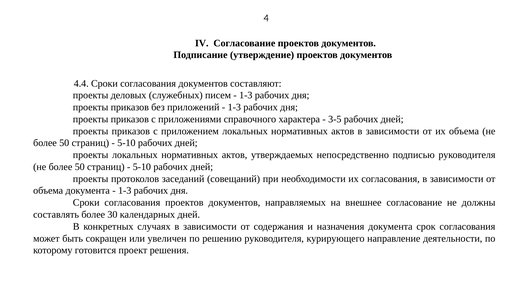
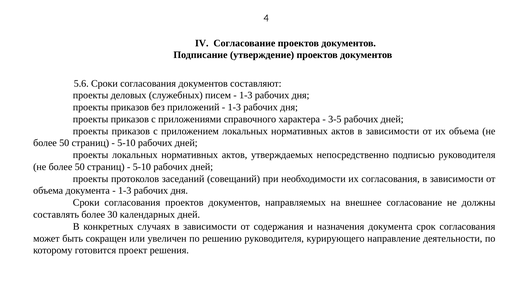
4.4: 4.4 -> 5.6
